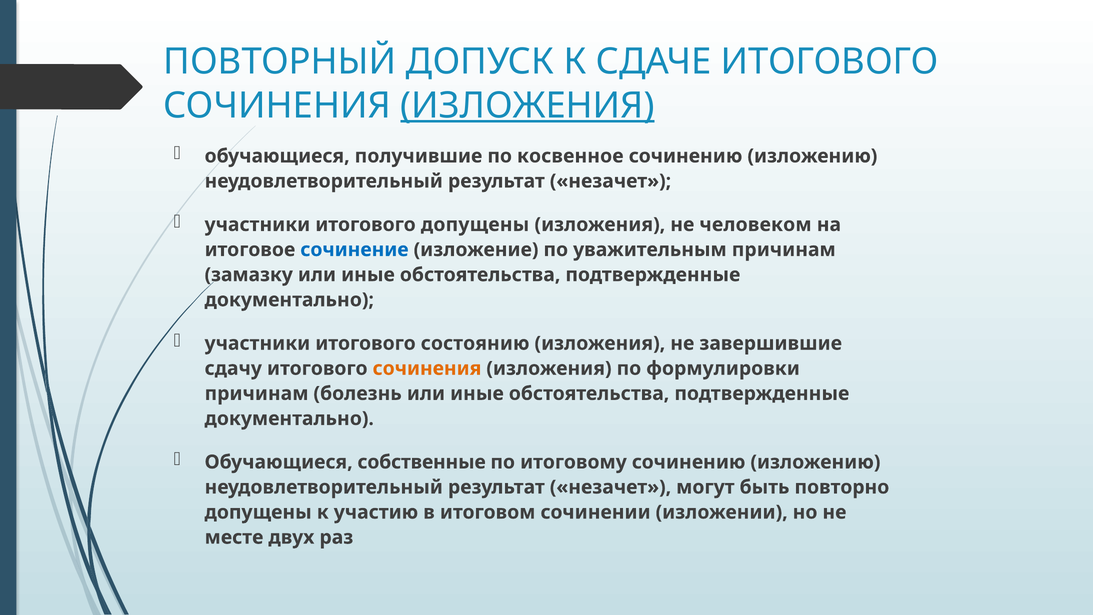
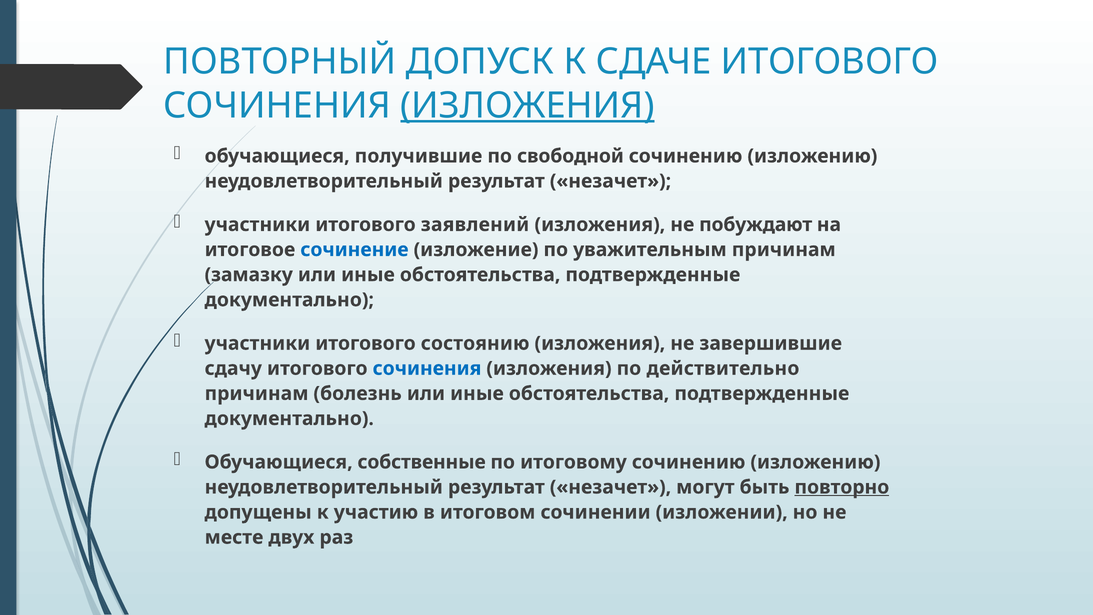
косвенное: косвенное -> свободной
итогового допущены: допущены -> заявлений
человеком: человеком -> побуждают
сочинения at (427, 368) colour: orange -> blue
формулировки: формулировки -> действительно
повторно underline: none -> present
